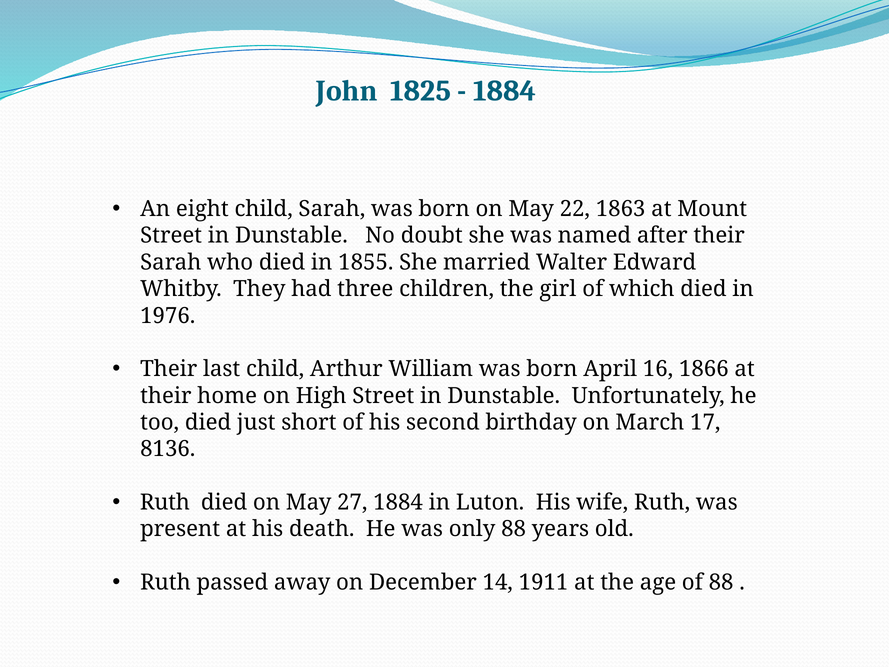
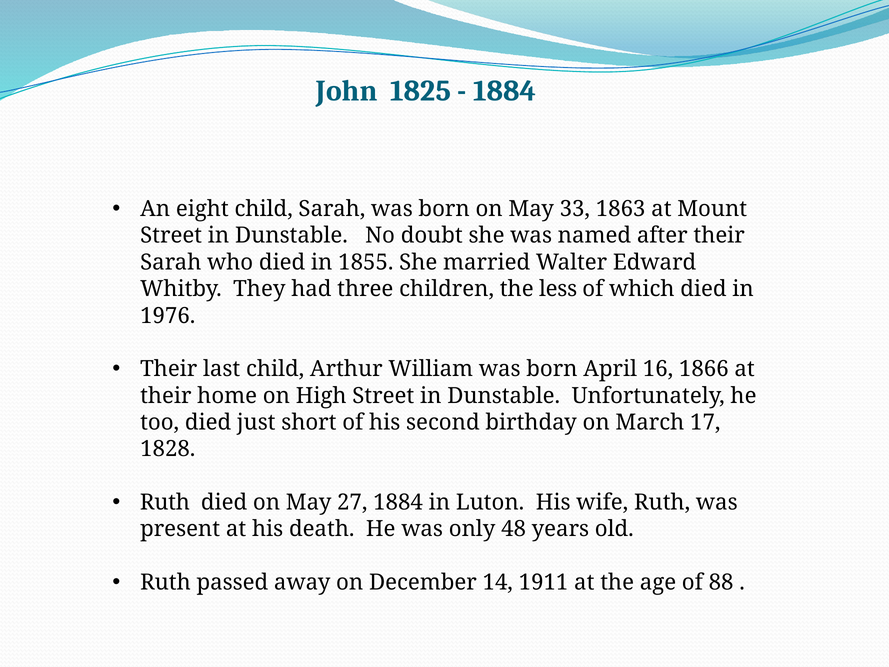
22: 22 -> 33
girl: girl -> less
8136: 8136 -> 1828
only 88: 88 -> 48
